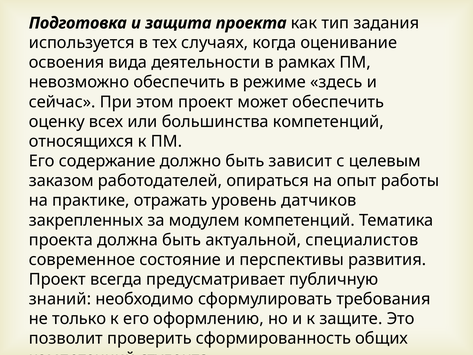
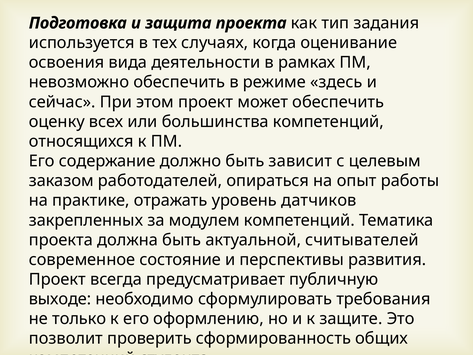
специалистов: специалистов -> считывателей
знаний: знаний -> выходе
